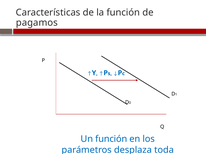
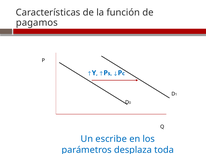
Un función: función -> escribe
